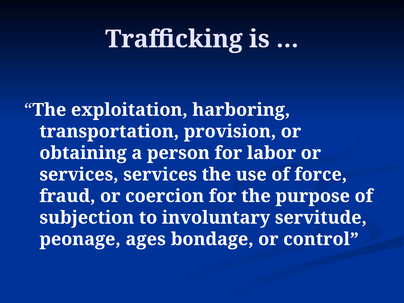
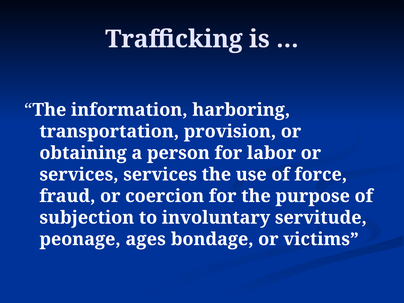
exploitation: exploitation -> information
control: control -> victims
